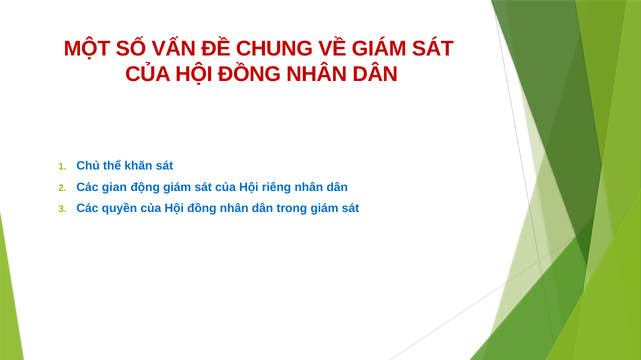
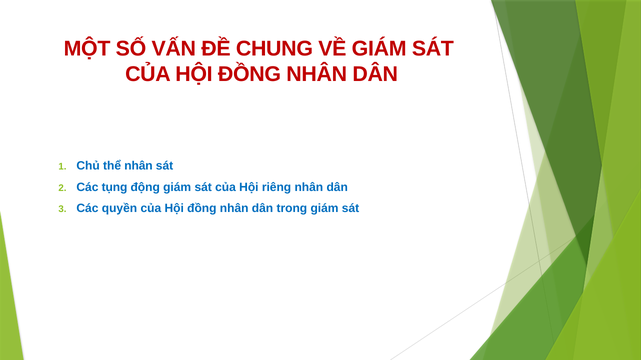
thể khăn: khăn -> nhân
gian: gian -> tụng
